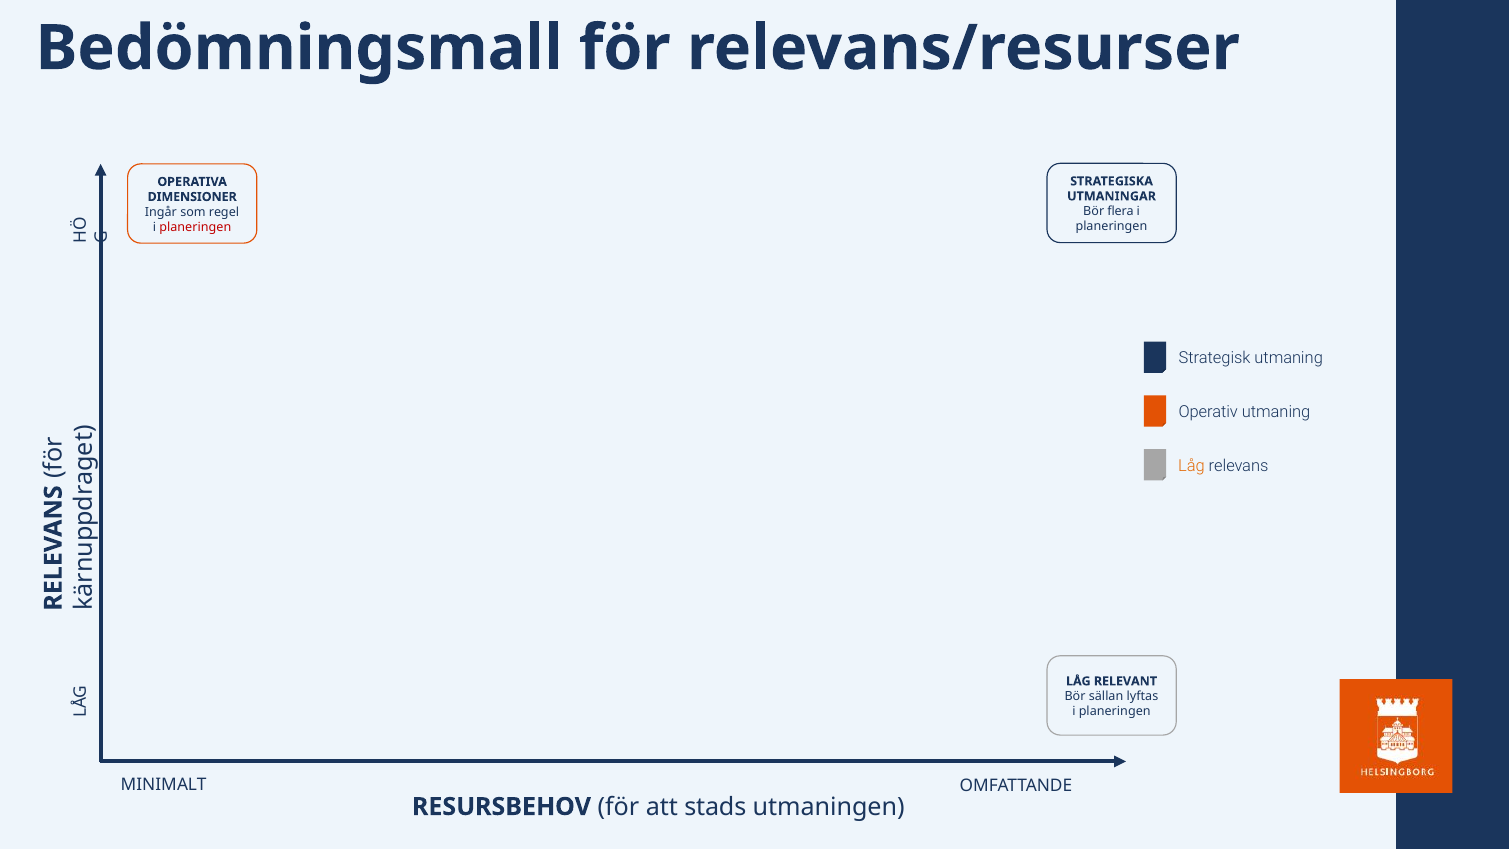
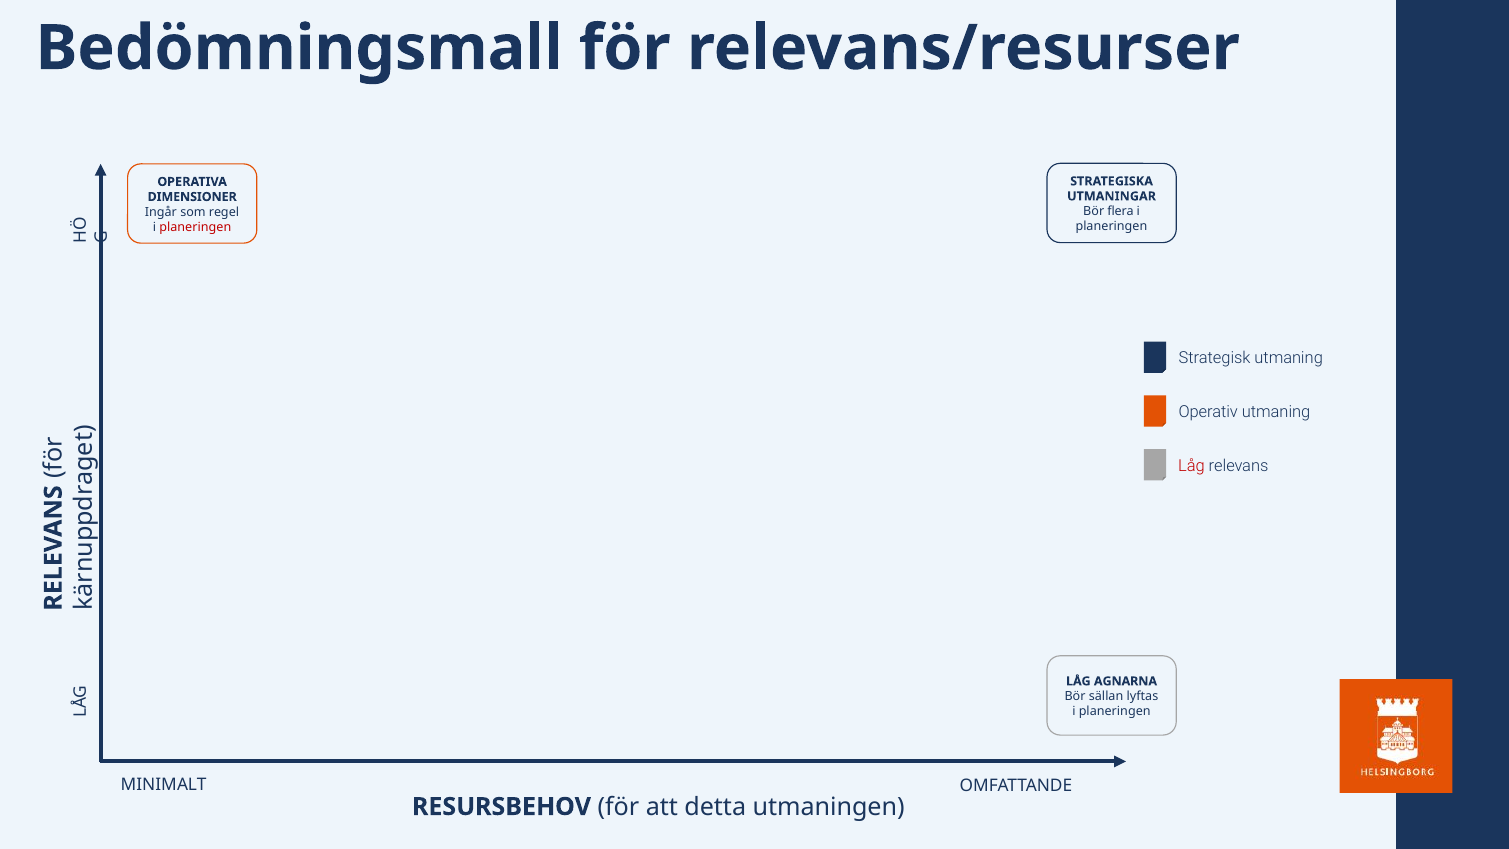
Låg at (1191, 465) colour: orange -> red
RELEVANT: RELEVANT -> AGNARNA
stads: stads -> detta
